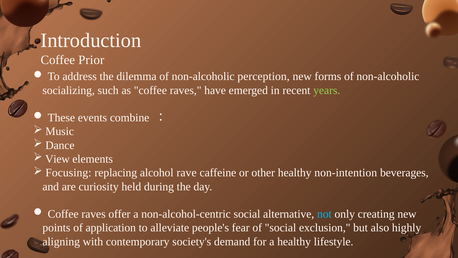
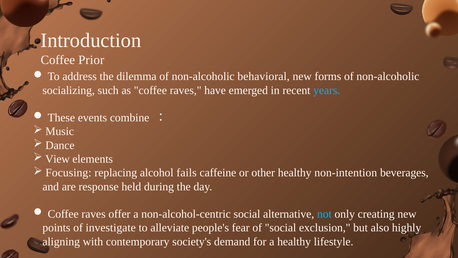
perception: perception -> behavioral
years colour: light green -> light blue
rave: rave -> fails
curiosity: curiosity -> response
application: application -> investigate
